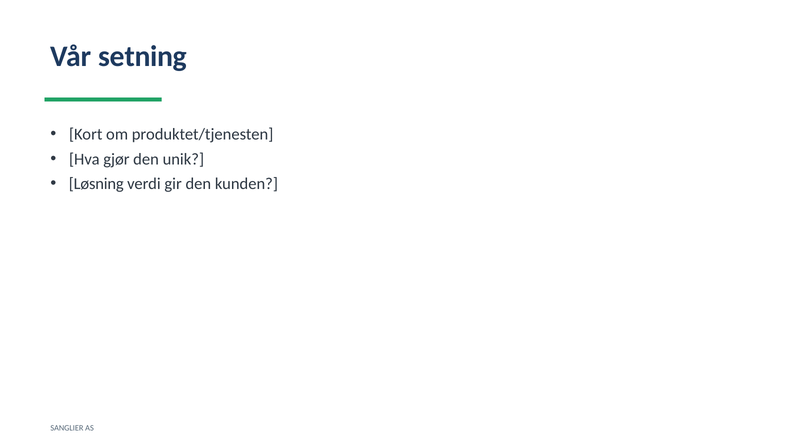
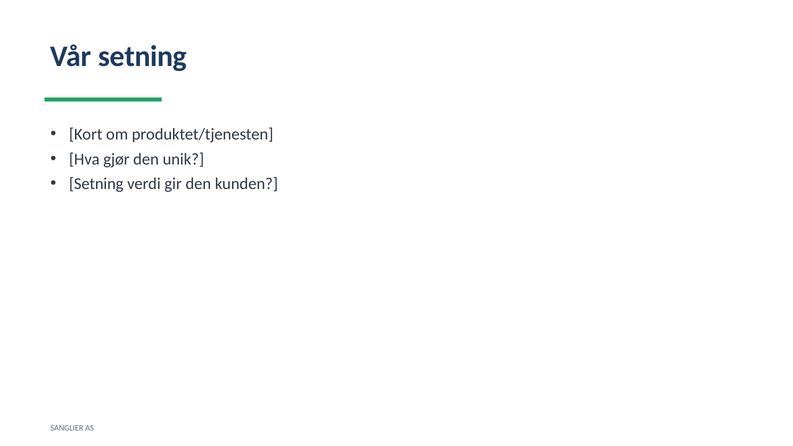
Løsning at (96, 184): Løsning -> Setning
